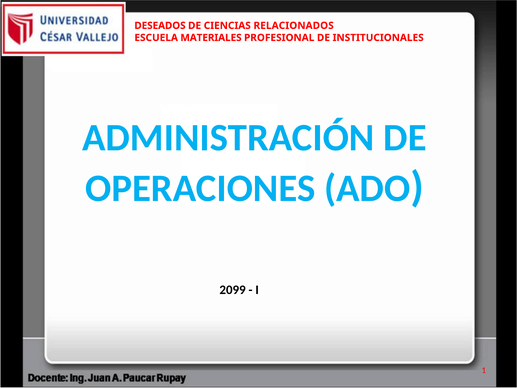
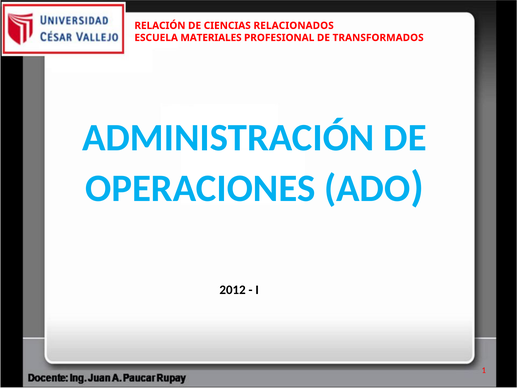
DESEADOS: DESEADOS -> RELACIÓN
INSTITUCIONALES: INSTITUCIONALES -> TRANSFORMADOS
2099: 2099 -> 2012
